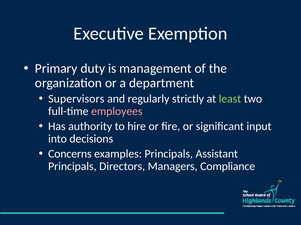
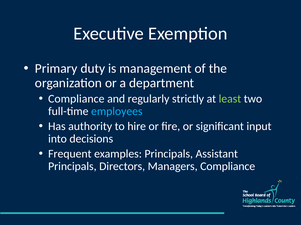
Supervisors at (76, 99): Supervisors -> Compliance
employees colour: pink -> light blue
Concerns: Concerns -> Frequent
